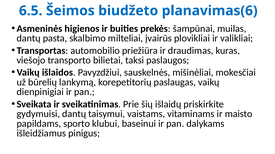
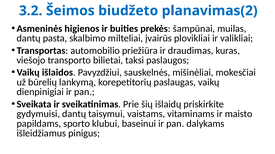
6.5: 6.5 -> 3.2
planavimas(6: planavimas(6 -> planavimas(2
